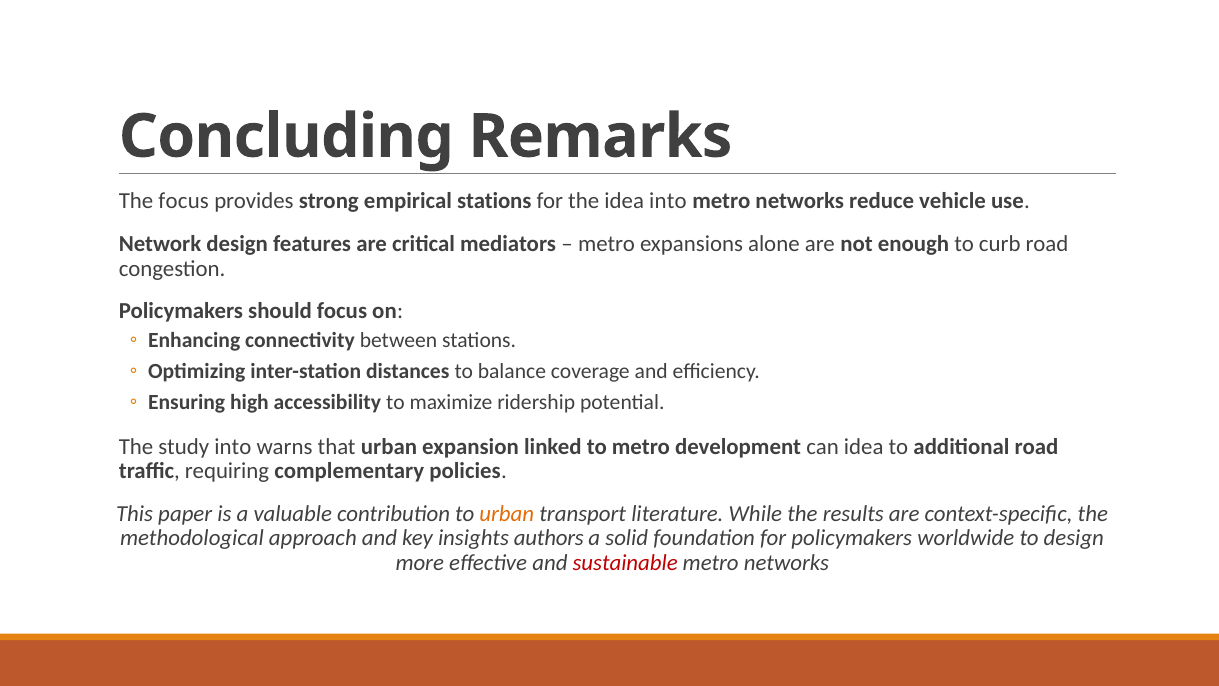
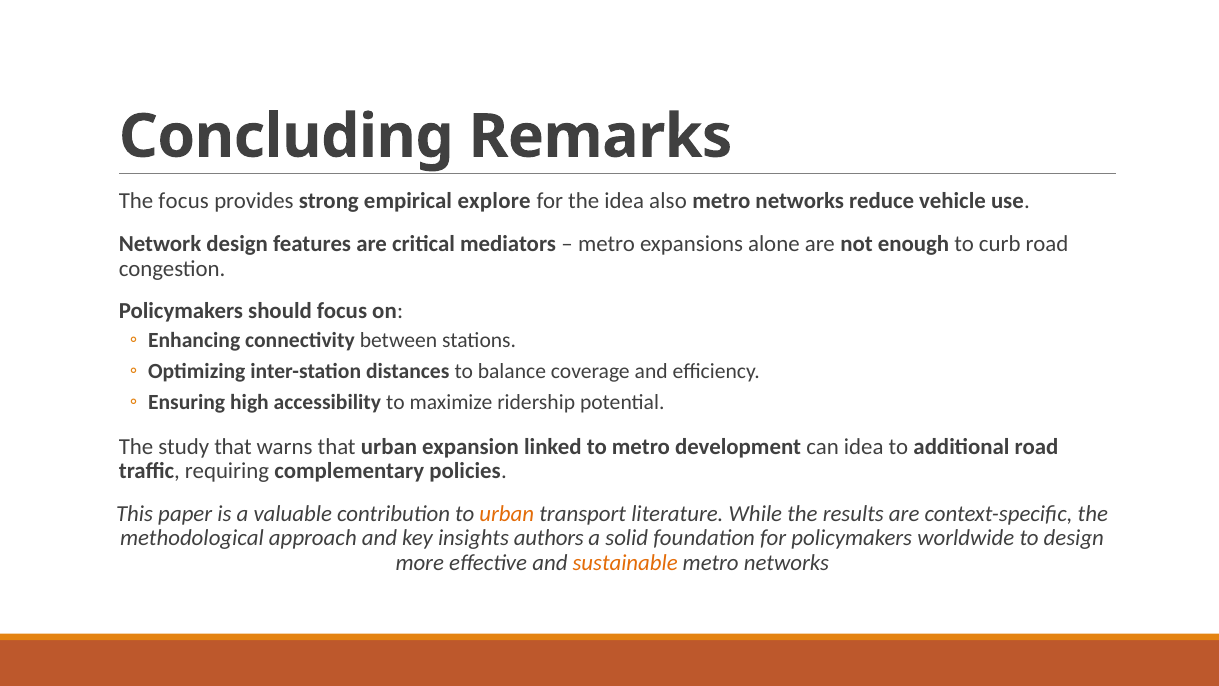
empirical stations: stations -> explore
idea into: into -> also
study into: into -> that
sustainable colour: red -> orange
